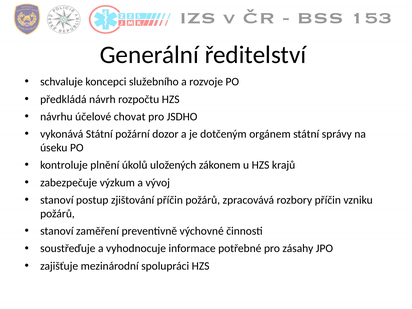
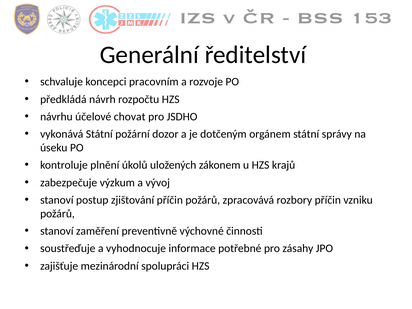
služebního: služebního -> pracovním
